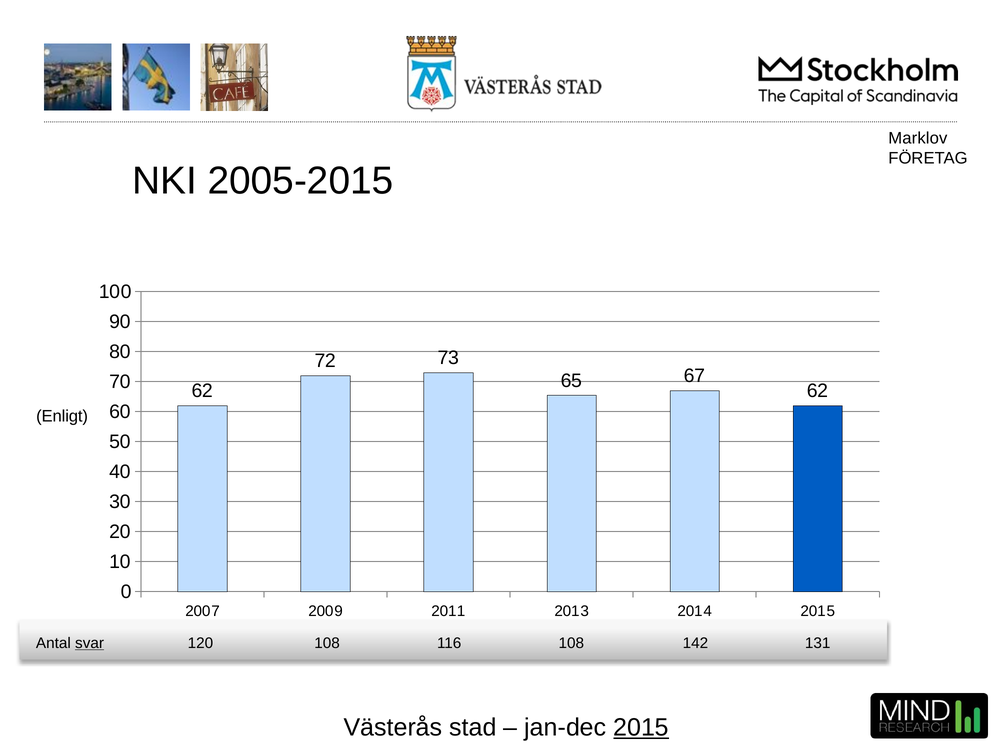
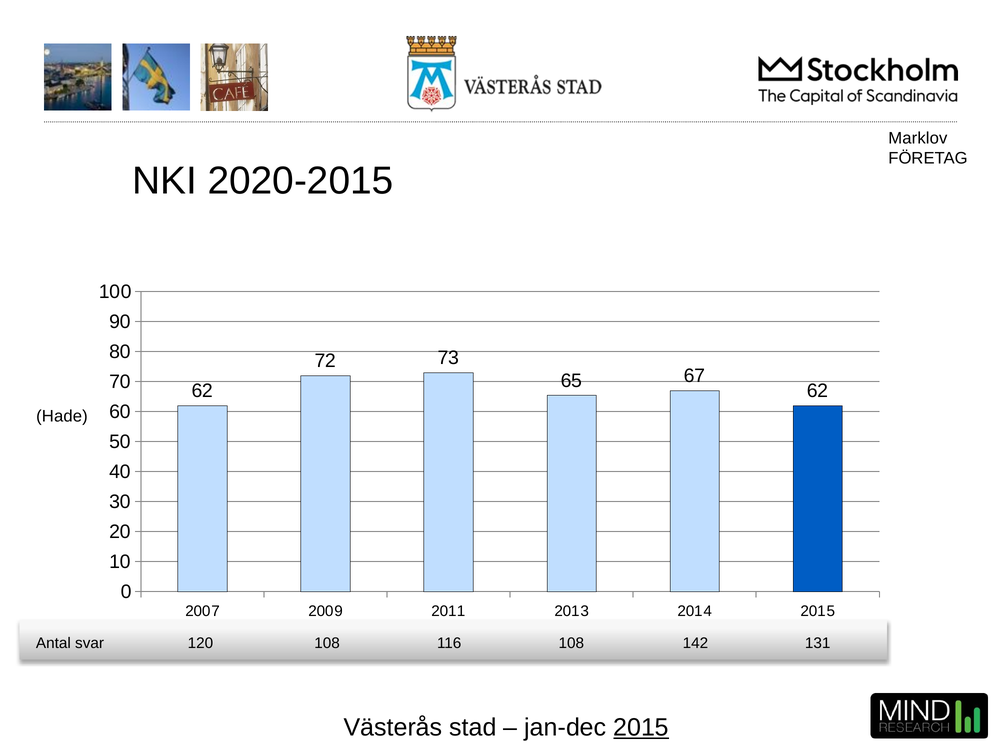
2005-2015: 2005-2015 -> 2020-2015
Enligt: Enligt -> Hade
svar underline: present -> none
